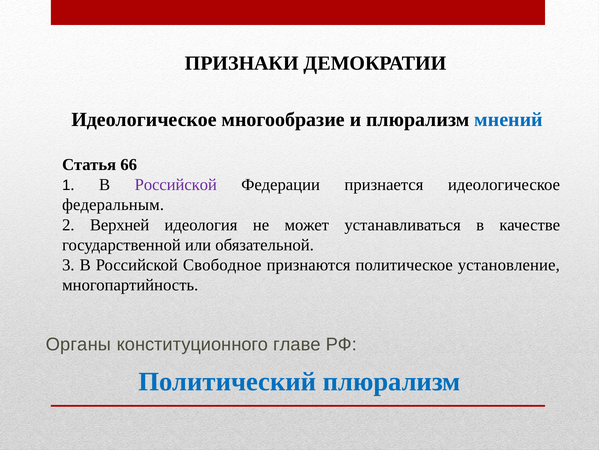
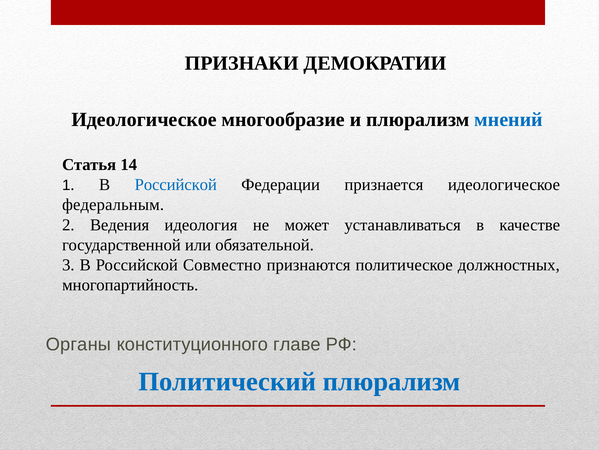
66: 66 -> 14
Российской at (176, 185) colour: purple -> blue
Верхней: Верхней -> Ведения
Свободное: Свободное -> Совместно
установление: установление -> должностных
